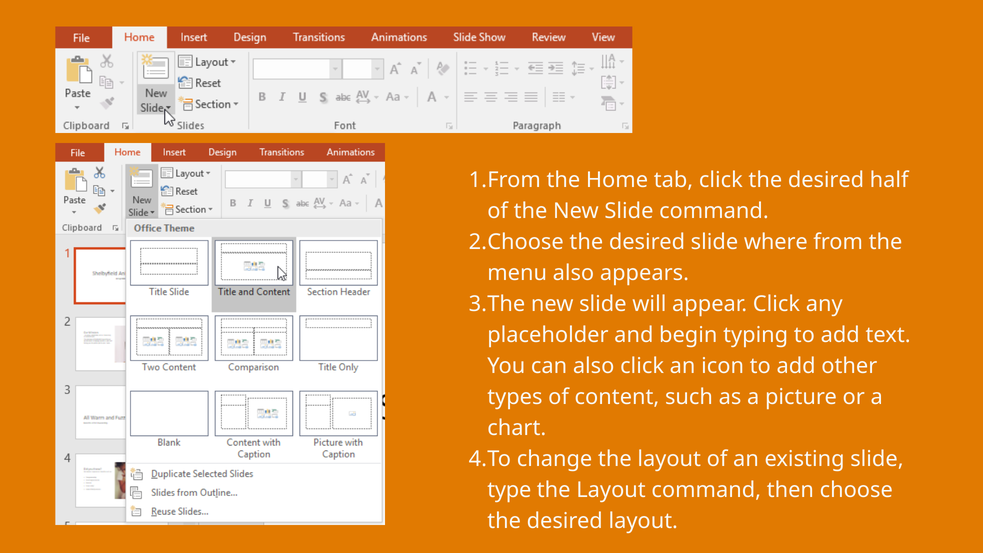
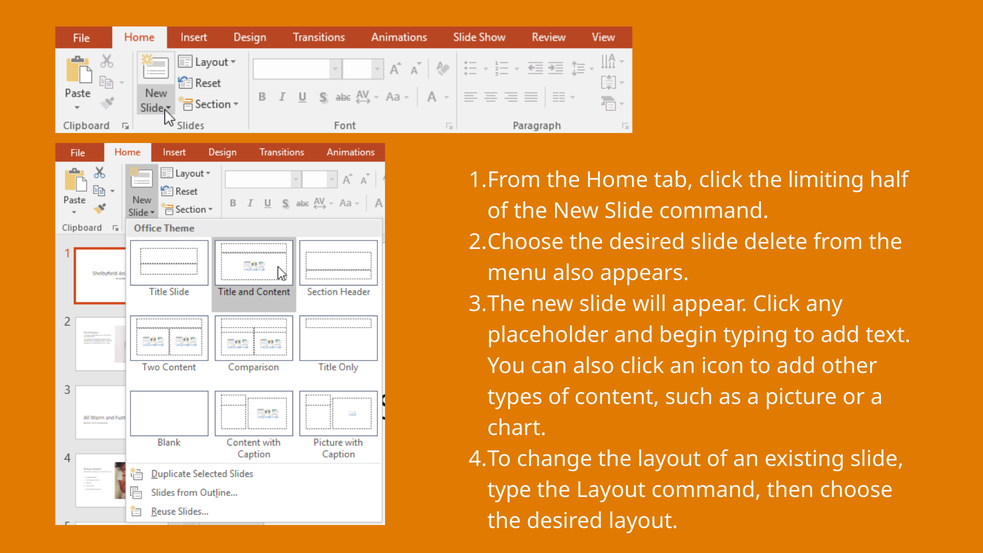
click the desired: desired -> limiting
where: where -> delete
